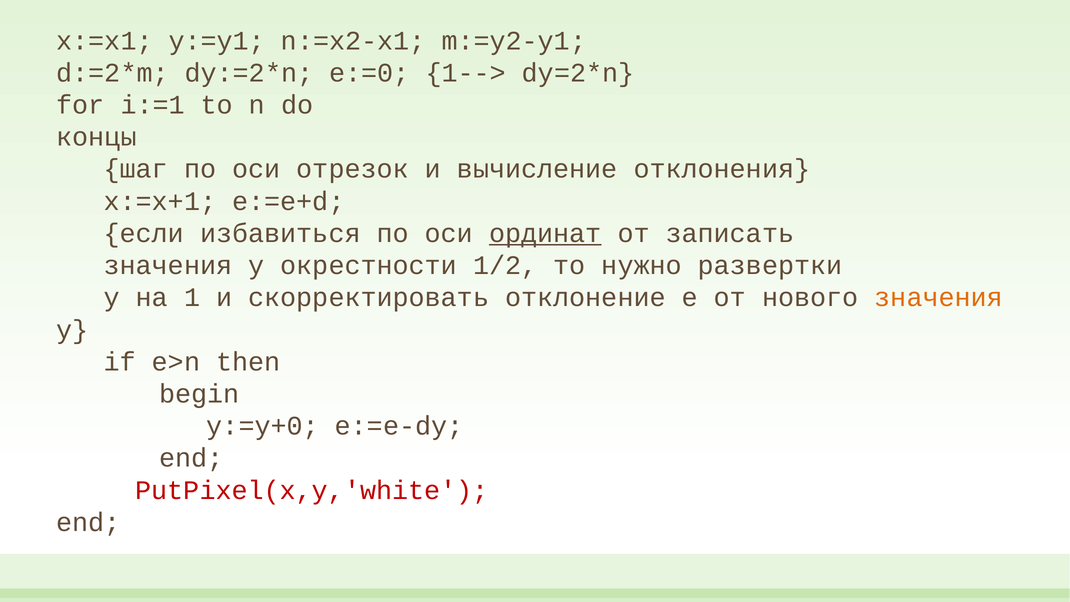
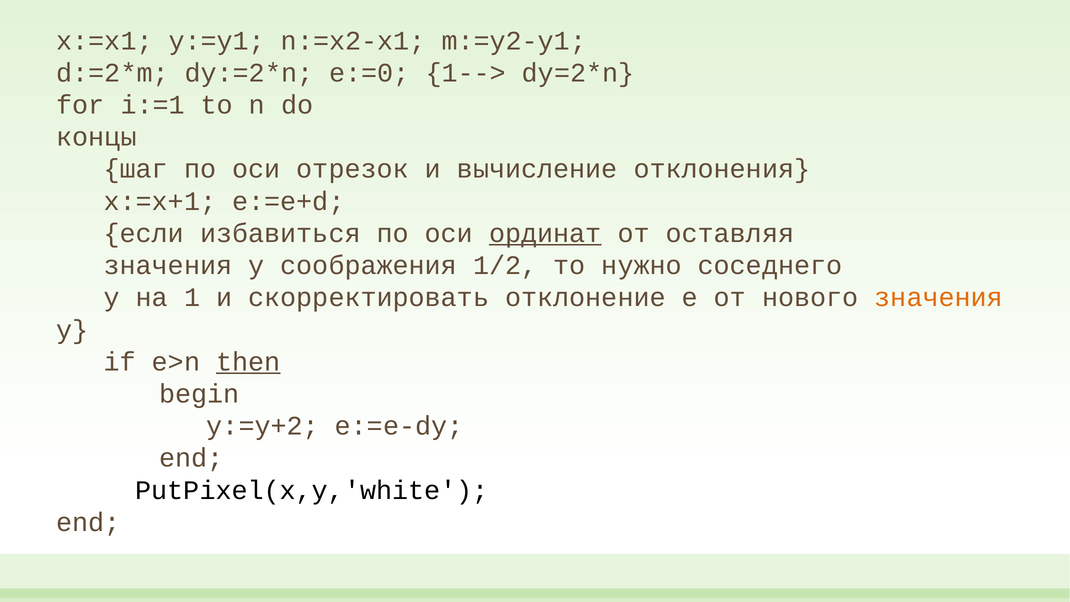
записать: записать -> оставляя
окрестности: окрестности -> соображения
развертки: развертки -> соседнего
then underline: none -> present
y:=y+0: y:=y+0 -> y:=y+2
PutPixel(x,y,'white colour: red -> black
